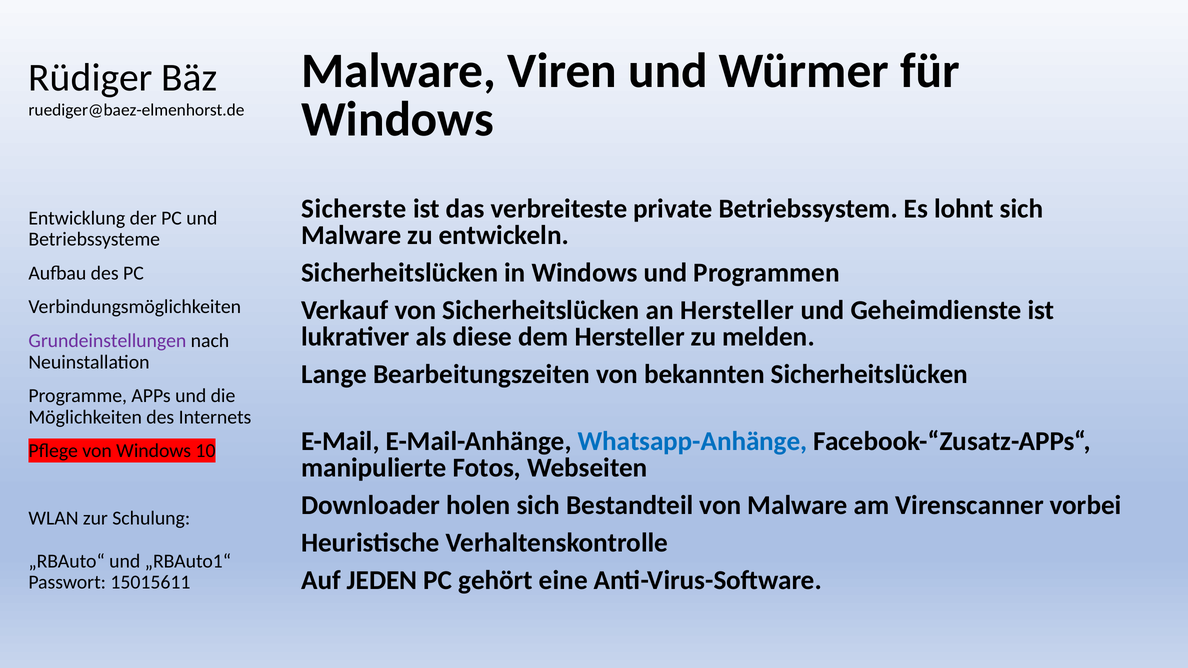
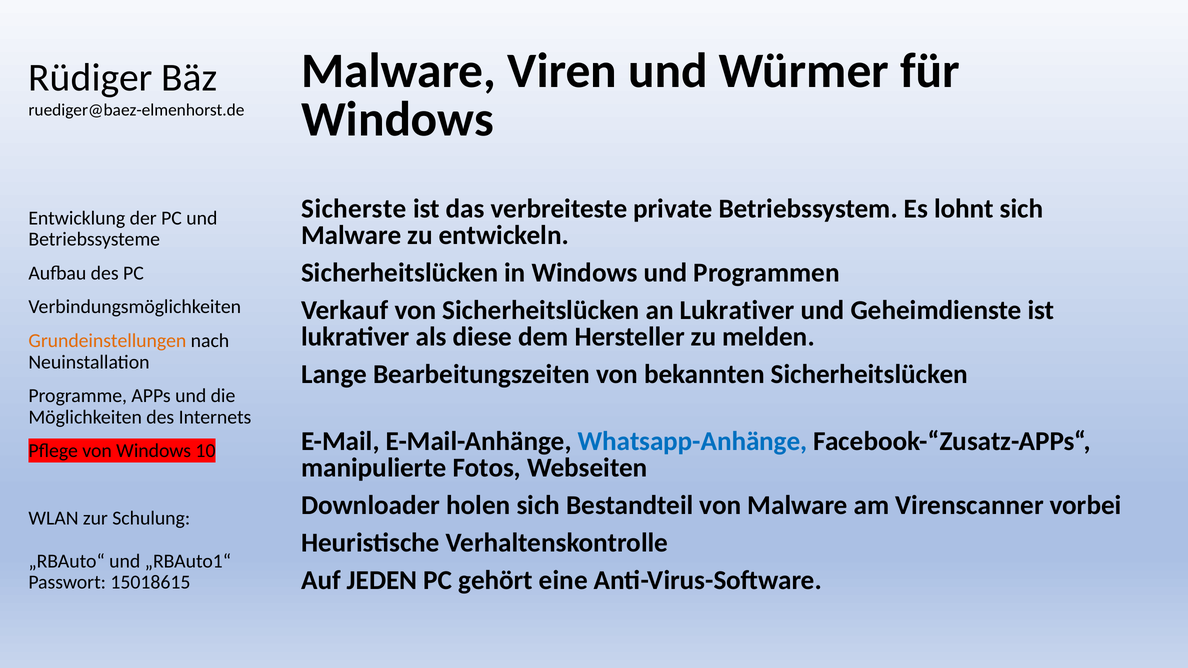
an Hersteller: Hersteller -> Lukrativer
Grundeinstellungen colour: purple -> orange
15015611: 15015611 -> 15018615
